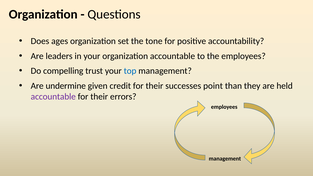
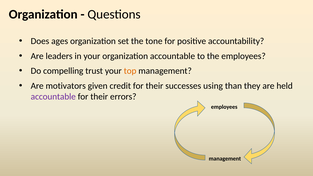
top colour: blue -> orange
undermine: undermine -> motivators
point: point -> using
